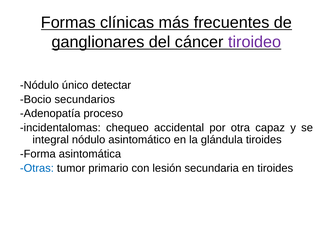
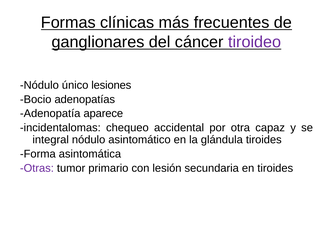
detectar: detectar -> lesiones
secundarios: secundarios -> adenopatías
proceso: proceso -> aparece
Otras colour: blue -> purple
